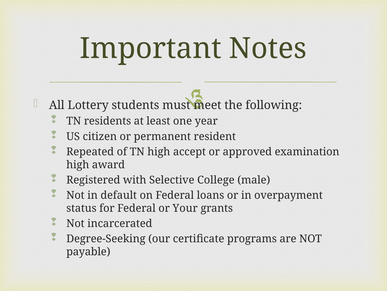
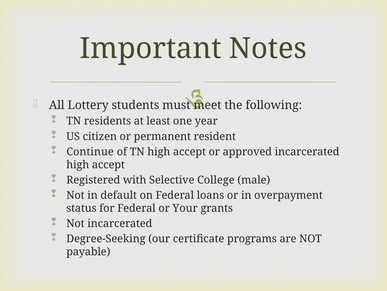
Repeated: Repeated -> Continue
approved examination: examination -> incarcerated
award at (108, 164): award -> accept
